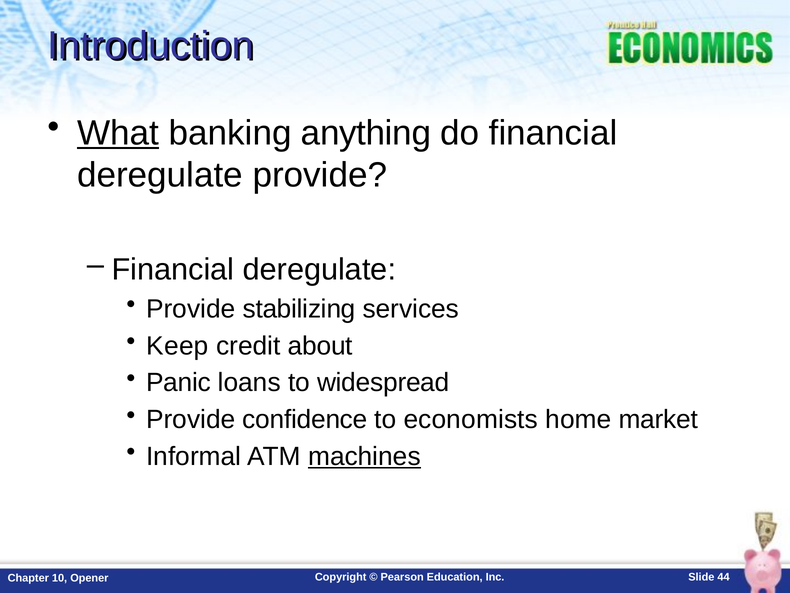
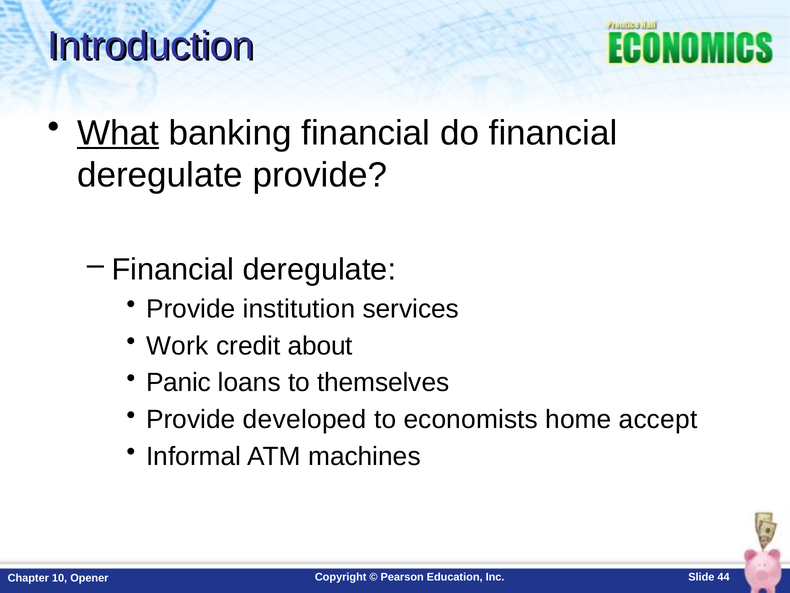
banking anything: anything -> financial
stabilizing: stabilizing -> institution
Keep: Keep -> Work
widespread: widespread -> themselves
confidence: confidence -> developed
market: market -> accept
machines underline: present -> none
